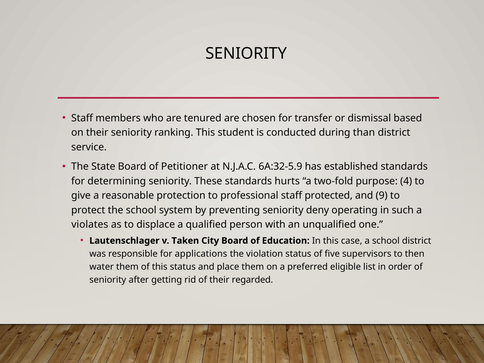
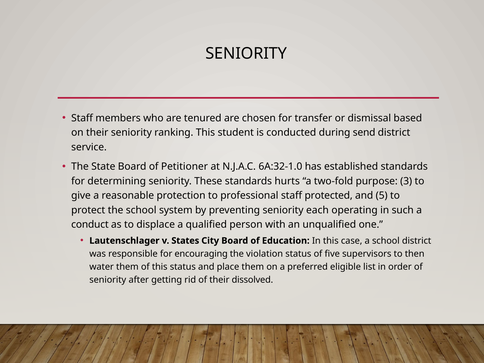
than: than -> send
6A:32-5.9: 6A:32-5.9 -> 6A:32-1.0
4: 4 -> 3
9: 9 -> 5
deny: deny -> each
violates: violates -> conduct
Taken: Taken -> States
applications: applications -> encouraging
regarded: regarded -> dissolved
